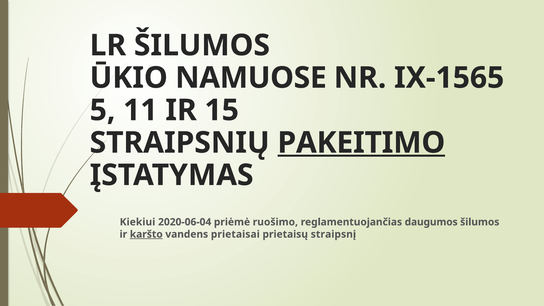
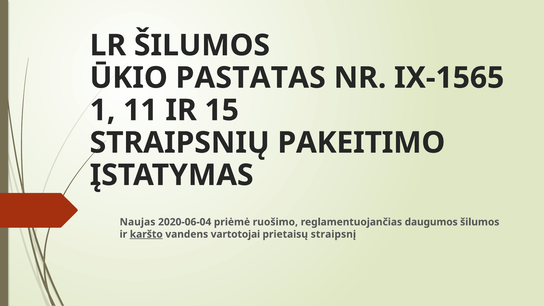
NAMUOSE: NAMUOSE -> PASTATAS
5: 5 -> 1
PAKEITIMO underline: present -> none
Kiekiui: Kiekiui -> Naujas
prietaisai: prietaisai -> vartotojai
